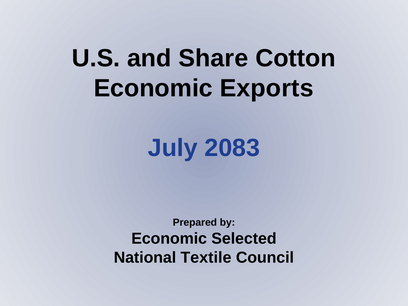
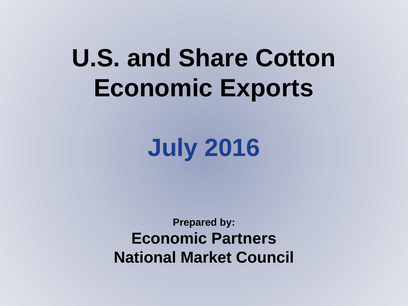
2083: 2083 -> 2016
Selected: Selected -> Partners
Textile: Textile -> Market
